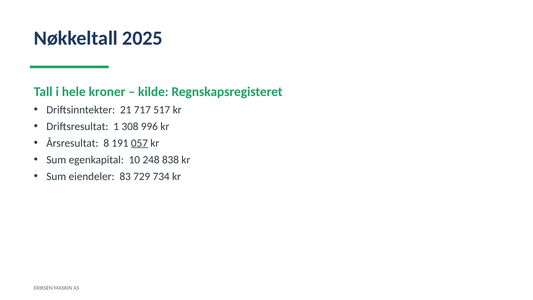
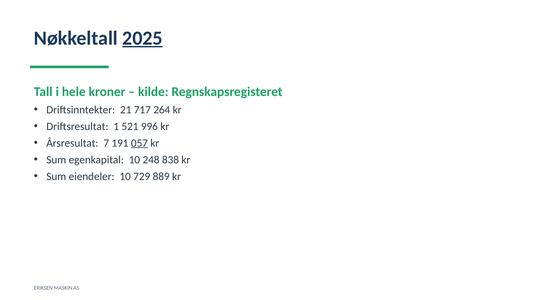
2025 underline: none -> present
517: 517 -> 264
308: 308 -> 521
8: 8 -> 7
eiendeler 83: 83 -> 10
734: 734 -> 889
